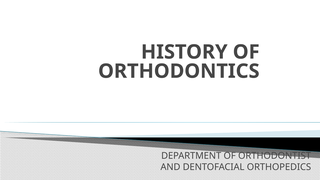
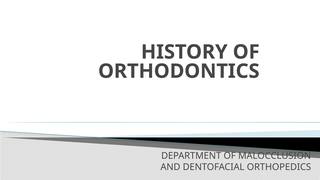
ORTHODONTIST: ORTHODONTIST -> MALOCCLUSION
